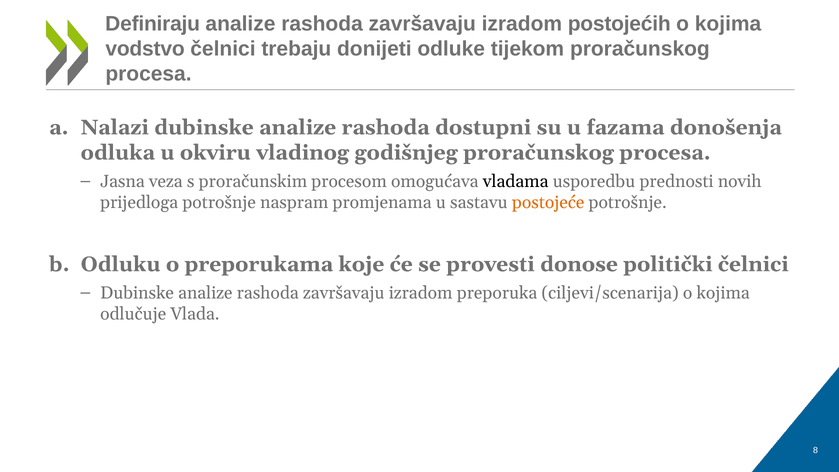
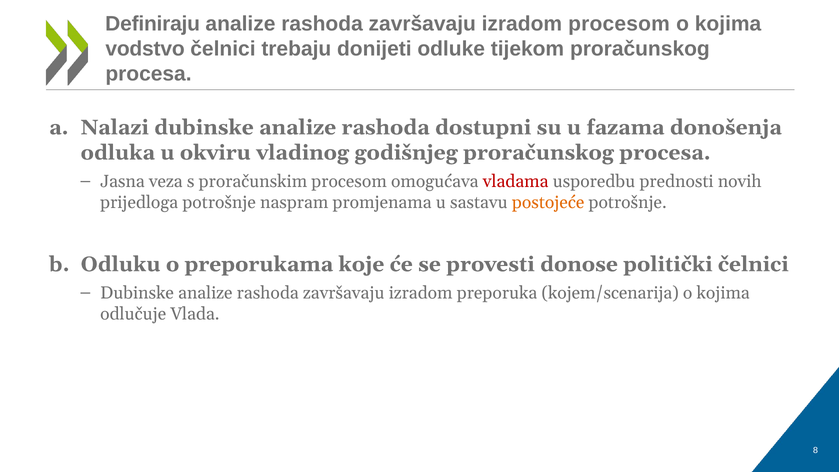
izradom postojećih: postojećih -> procesom
vladama colour: black -> red
ciljevi/scenarija: ciljevi/scenarija -> kojem/scenarija
